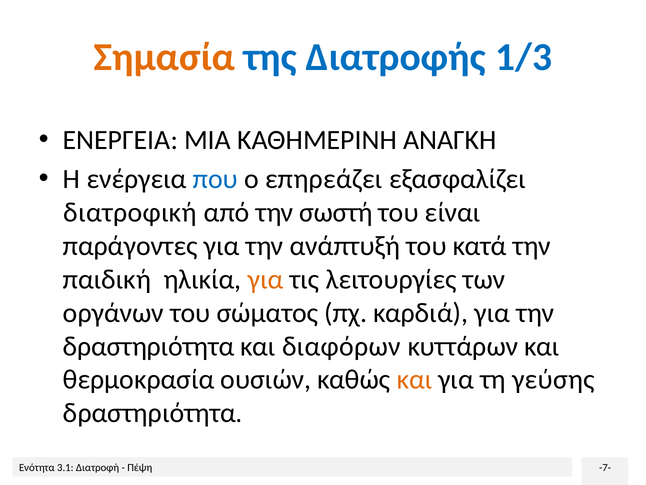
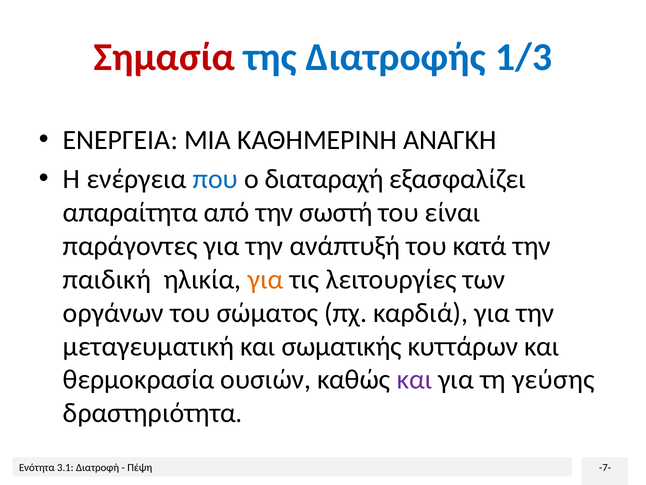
Σημασία colour: orange -> red
επηρεάζει: επηρεάζει -> διαταραχή
διατροφική: διατροφική -> απαραίτητα
δραστηριότητα at (149, 346): δραστηριότητα -> μεταγευματική
διαφόρων: διαφόρων -> σωματικής
και at (414, 379) colour: orange -> purple
